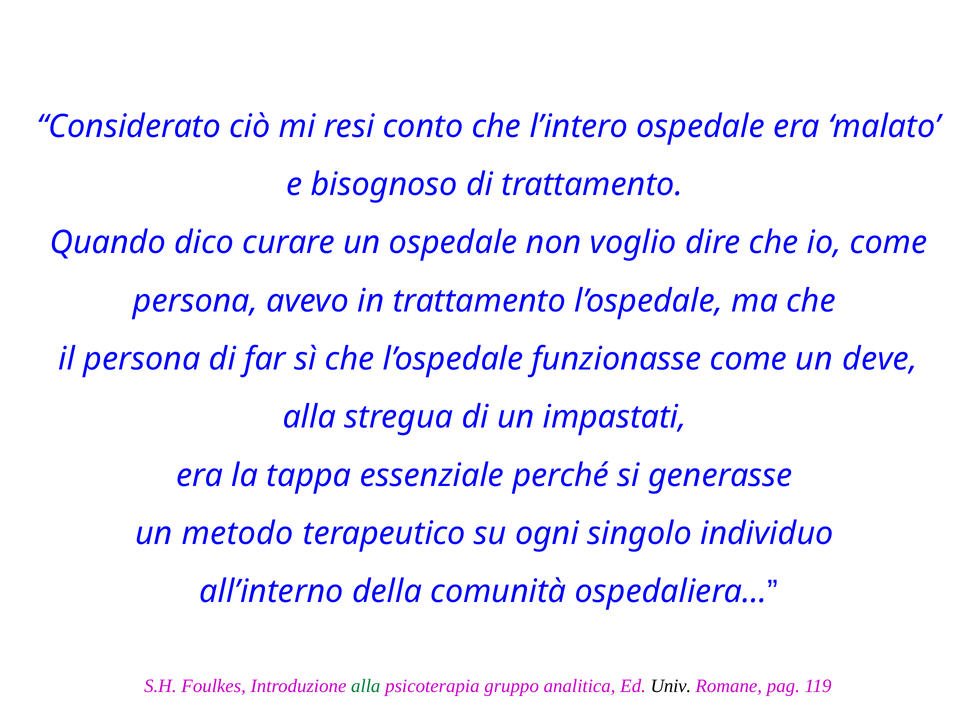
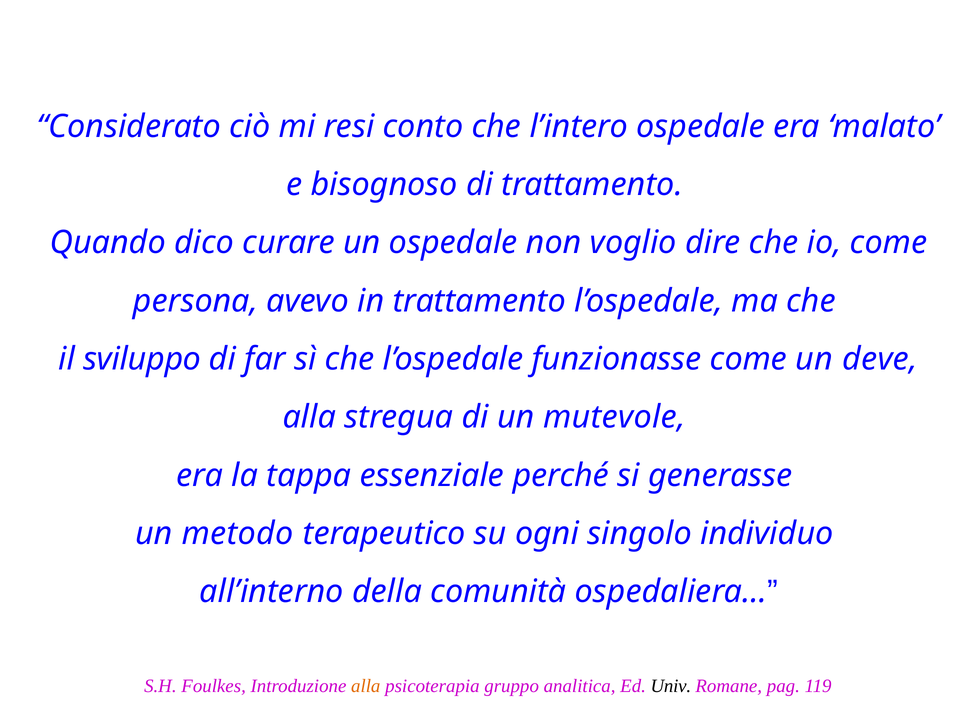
il persona: persona -> sviluppo
impastati: impastati -> mutevole
alla at (366, 687) colour: green -> orange
